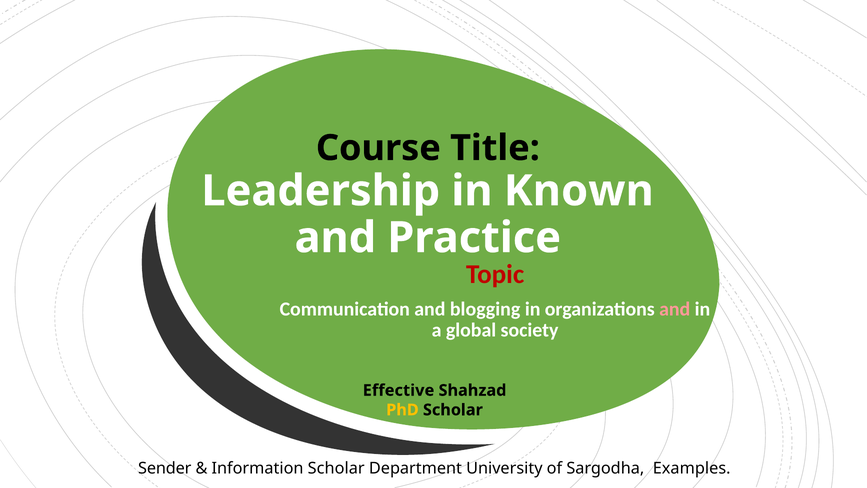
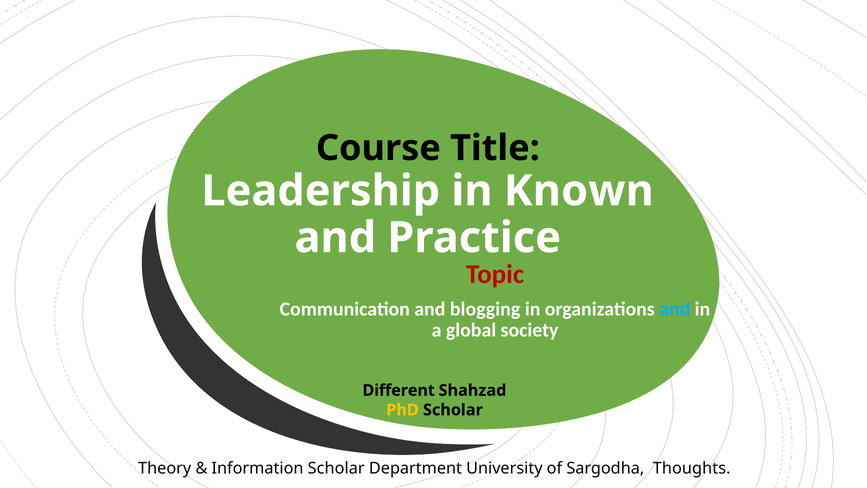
and at (675, 309) colour: pink -> light blue
Effective: Effective -> Different
Sender: Sender -> Theory
Examples: Examples -> Thoughts
